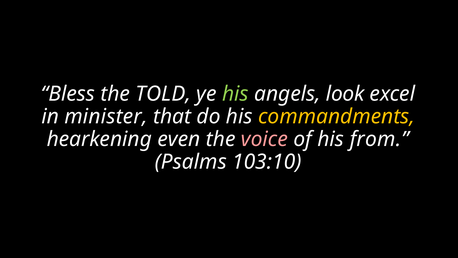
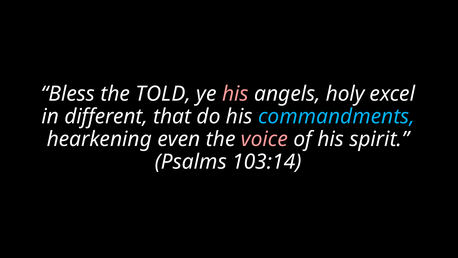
his at (235, 94) colour: light green -> pink
look: look -> holy
minister: minister -> different
commandments colour: yellow -> light blue
from: from -> spirit
103:10: 103:10 -> 103:14
